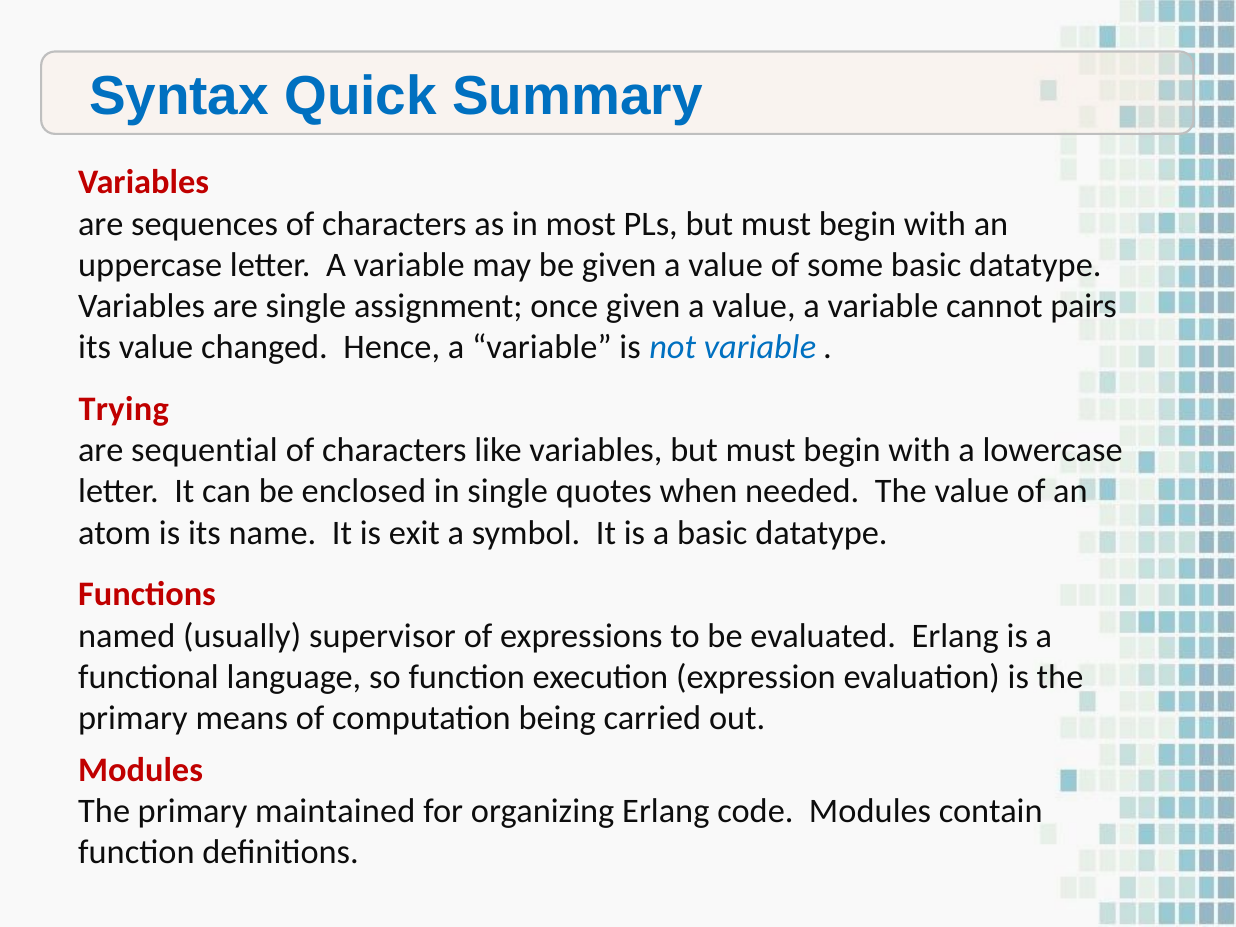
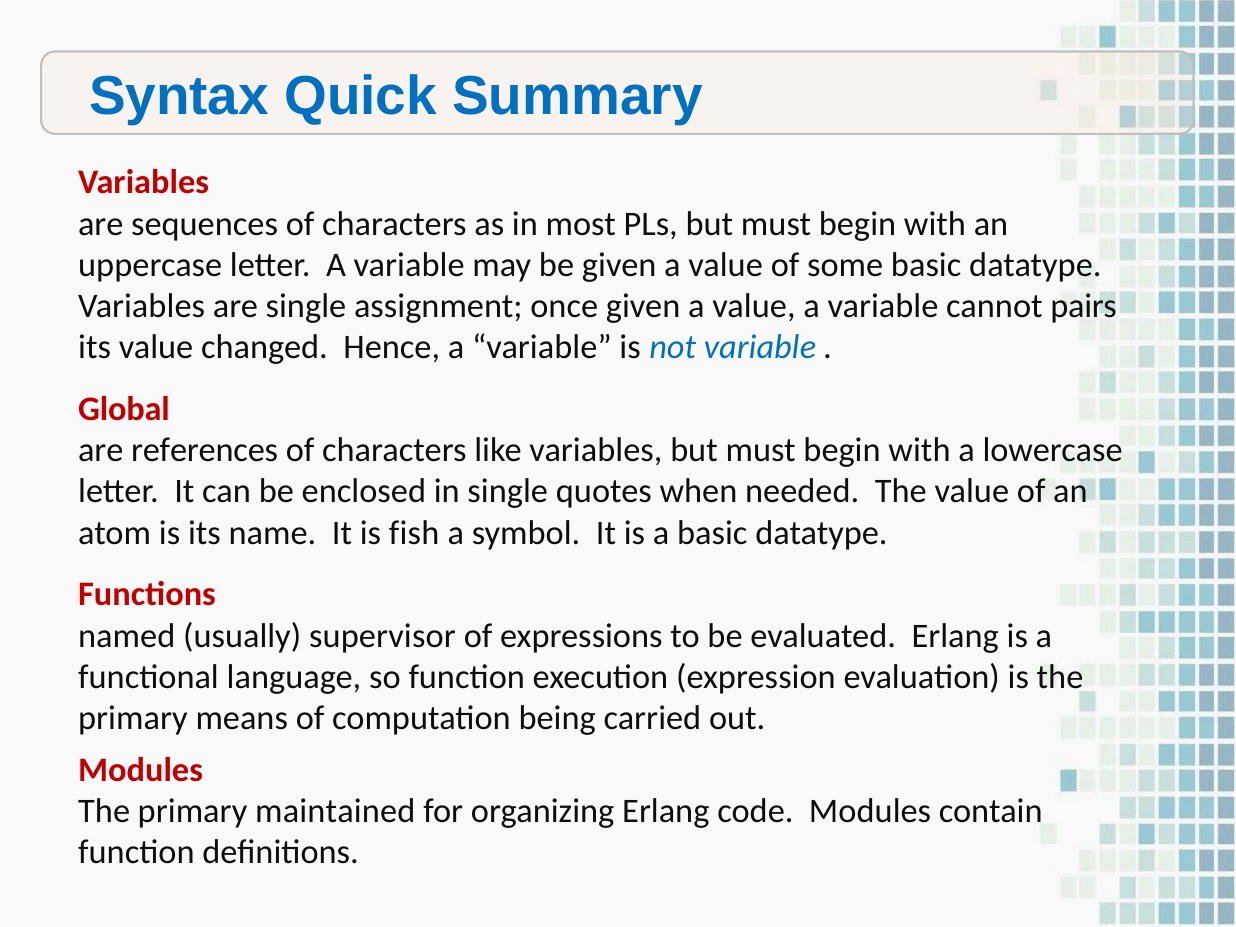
Trying: Trying -> Global
sequential: sequential -> references
exit: exit -> fish
